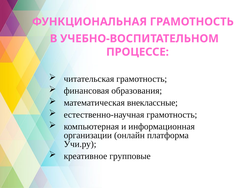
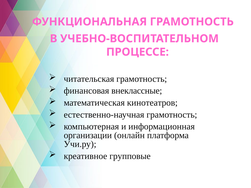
образования: образования -> внеклассные
внеклассные: внеклассные -> кинотеатров
